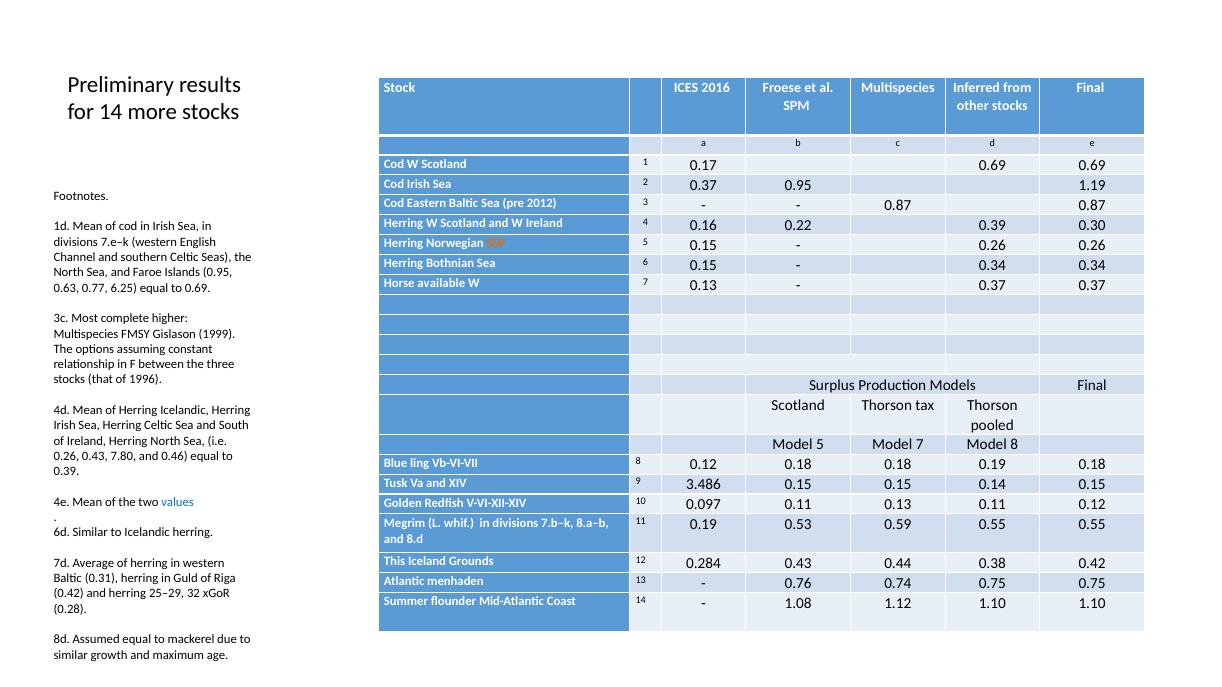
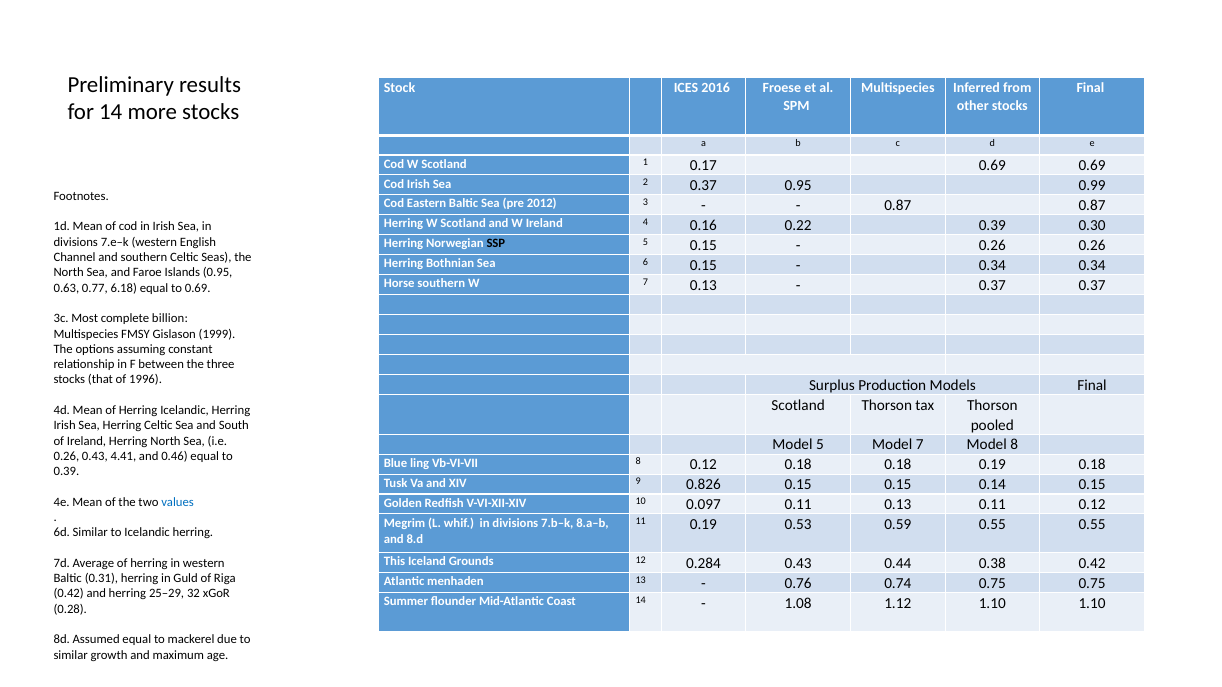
1.19: 1.19 -> 0.99
SSP colour: orange -> black
Horse available: available -> southern
6.25: 6.25 -> 6.18
higher: higher -> billion
7.80: 7.80 -> 4.41
3.486: 3.486 -> 0.826
